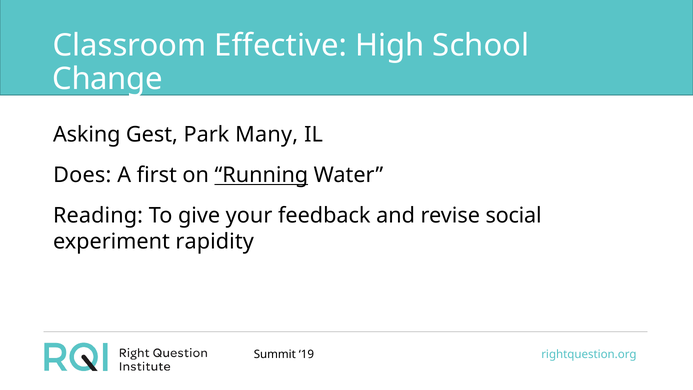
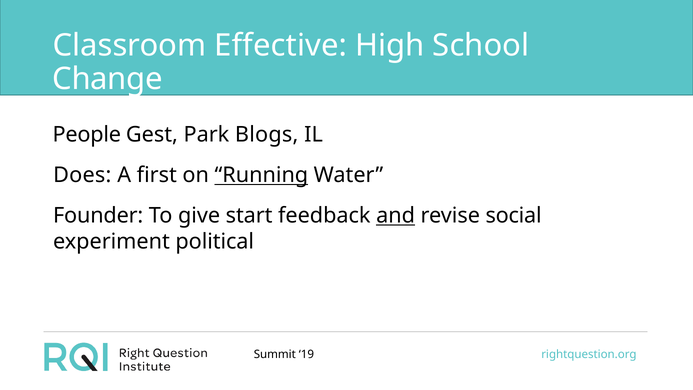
Asking: Asking -> People
Many: Many -> Blogs
Reading: Reading -> Founder
your: your -> start
and underline: none -> present
rapidity: rapidity -> political
